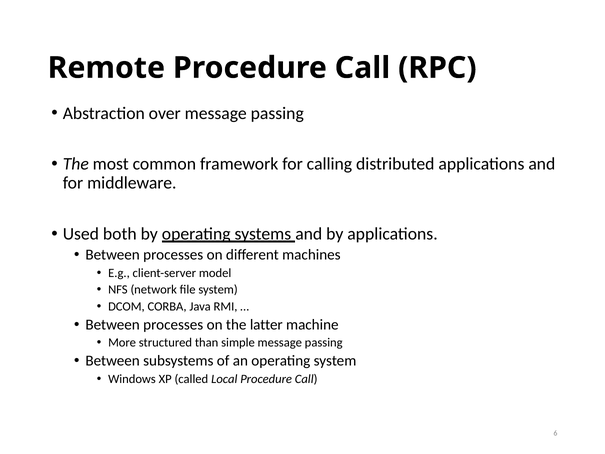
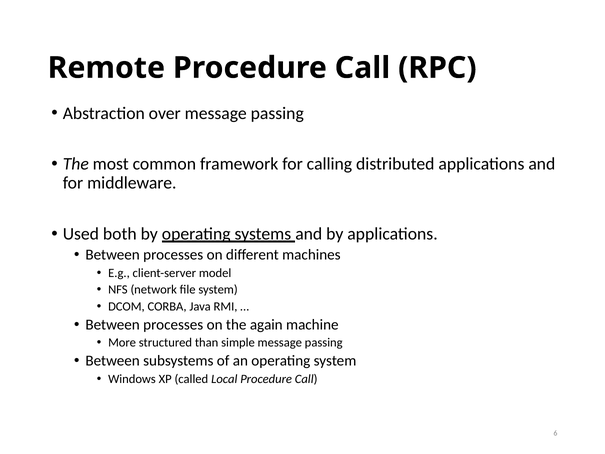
latter: latter -> again
